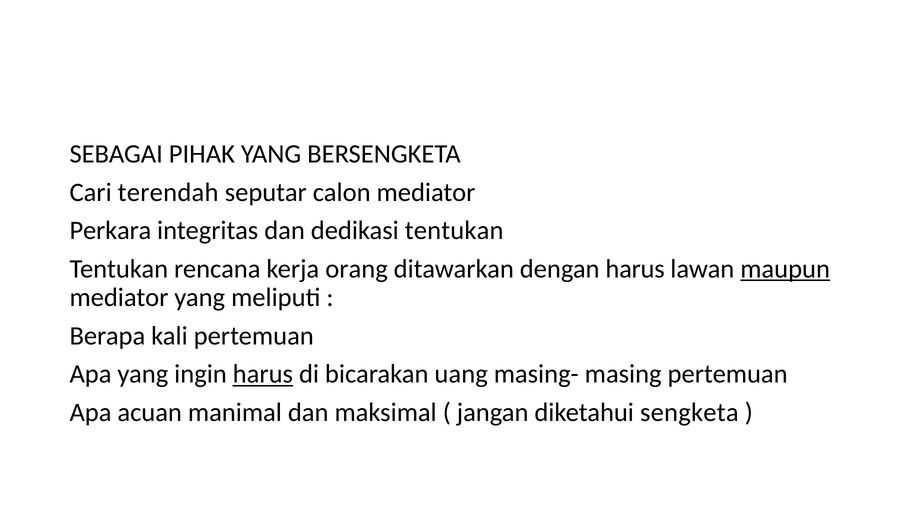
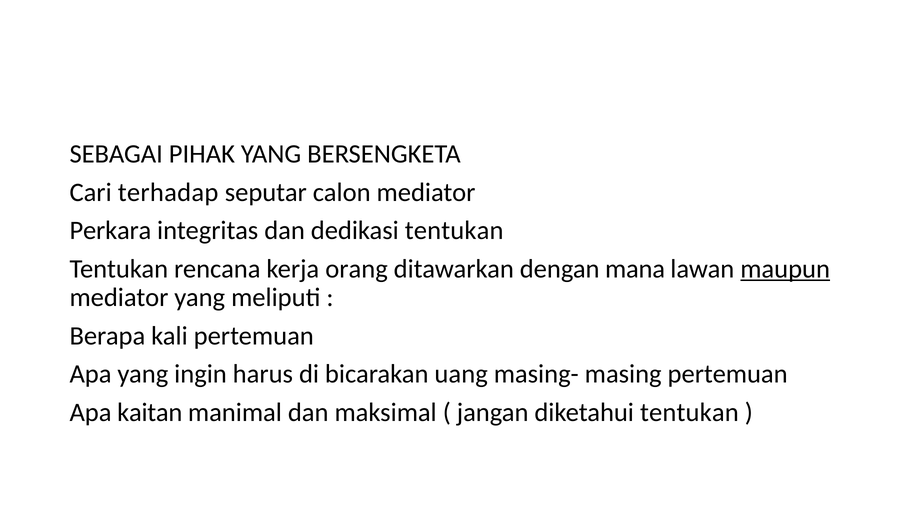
terendah: terendah -> terhadap
dengan harus: harus -> mana
harus at (263, 374) underline: present -> none
acuan: acuan -> kaitan
diketahui sengketa: sengketa -> tentukan
